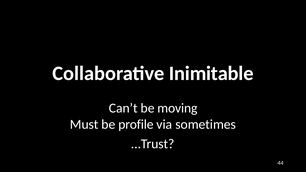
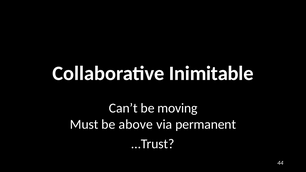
profile: profile -> above
sometimes: sometimes -> permanent
